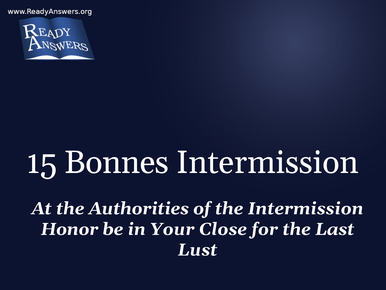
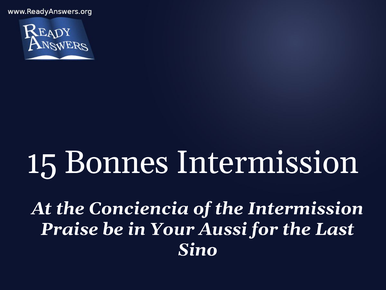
Authorities: Authorities -> Conciencia
Honor: Honor -> Praise
Close: Close -> Aussi
Lust: Lust -> Sino
